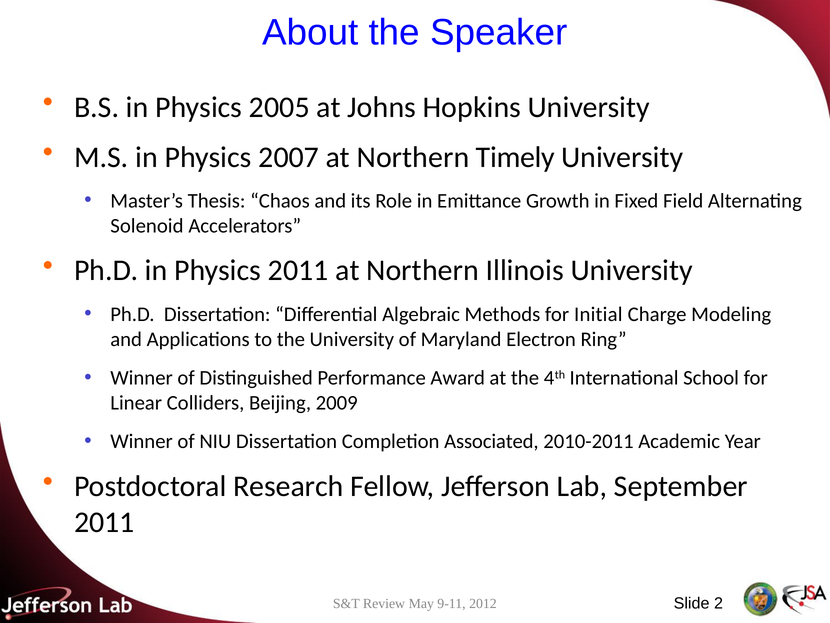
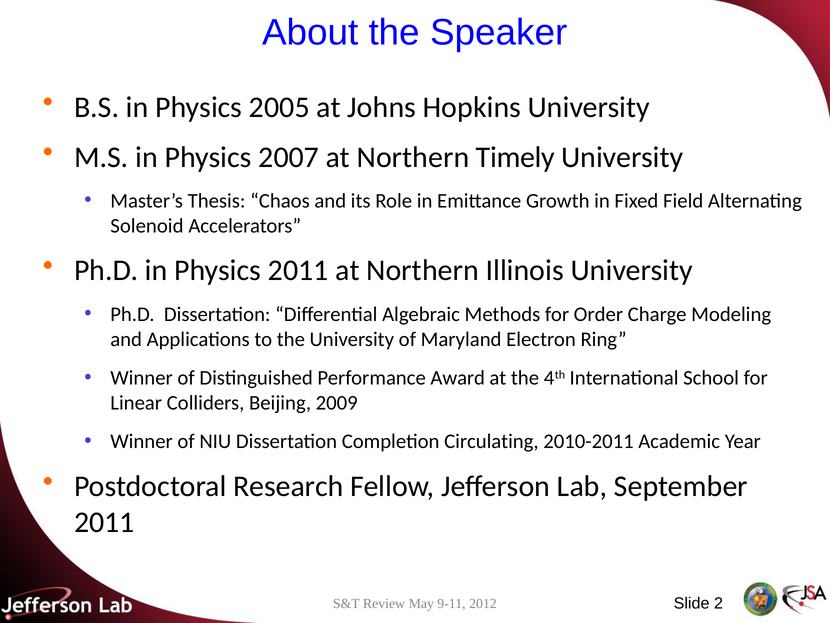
Initial: Initial -> Order
Associated: Associated -> Circulating
